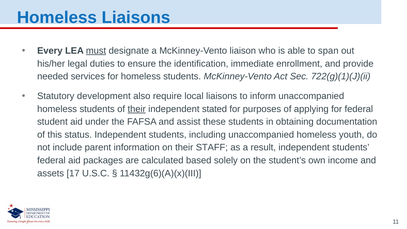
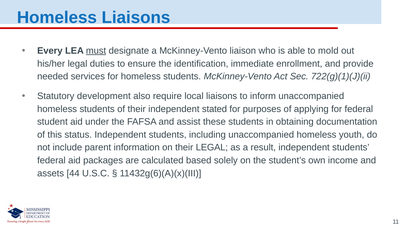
span: span -> mold
their at (137, 109) underline: present -> none
their STAFF: STAFF -> LEGAL
17: 17 -> 44
